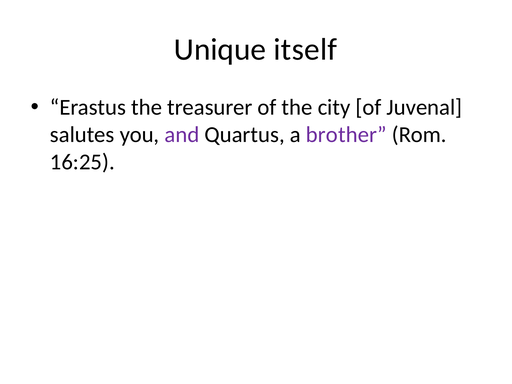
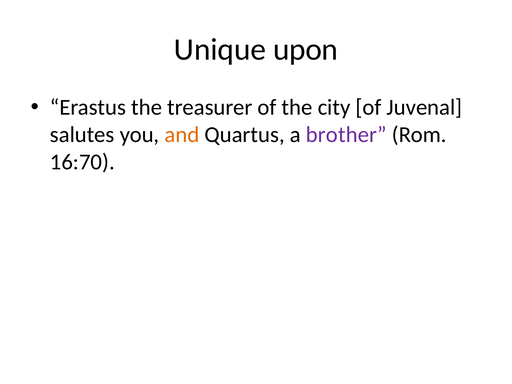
itself: itself -> upon
and colour: purple -> orange
16:25: 16:25 -> 16:70
